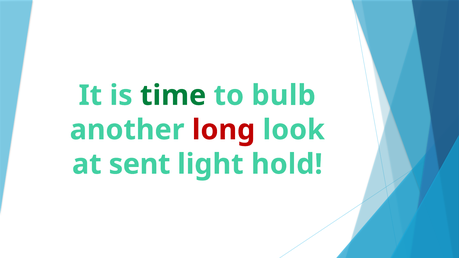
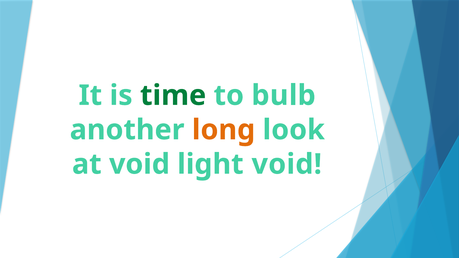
long colour: red -> orange
at sent: sent -> void
light hold: hold -> void
